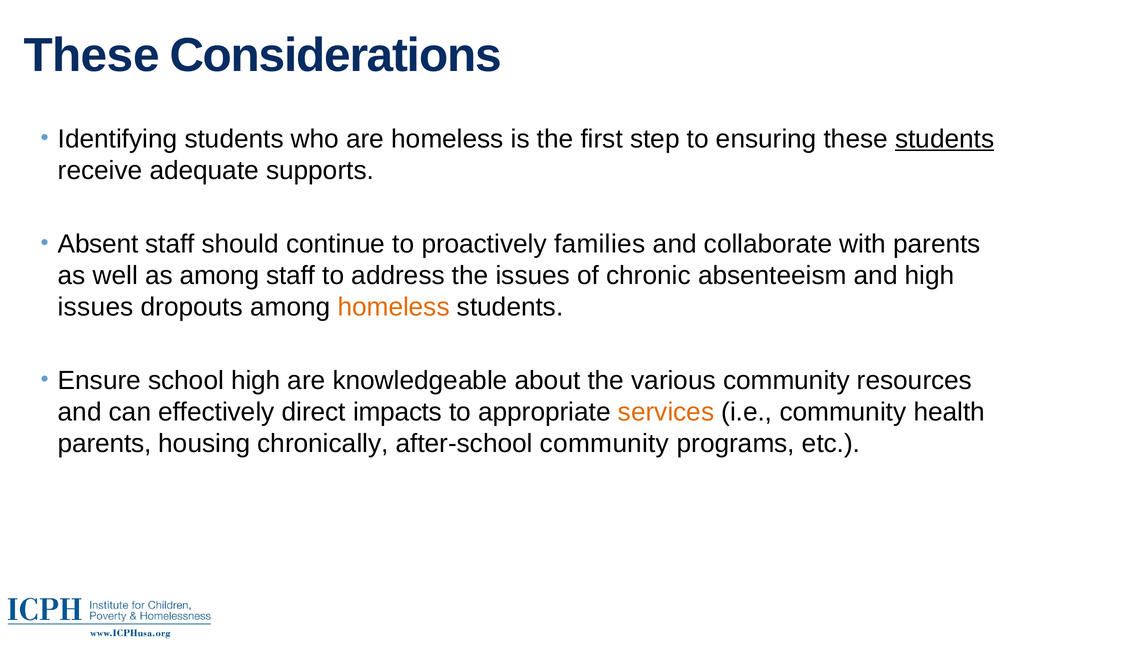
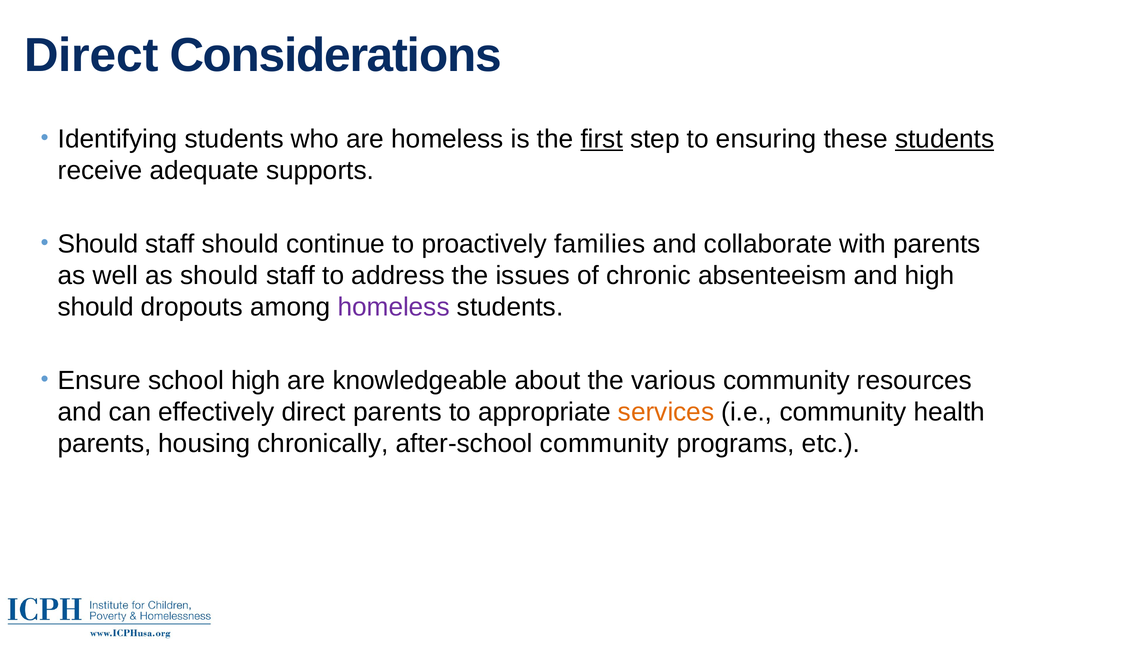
These at (92, 55): These -> Direct
first underline: none -> present
Absent at (98, 244): Absent -> Should
as among: among -> should
issues at (96, 307): issues -> should
homeless at (394, 307) colour: orange -> purple
direct impacts: impacts -> parents
